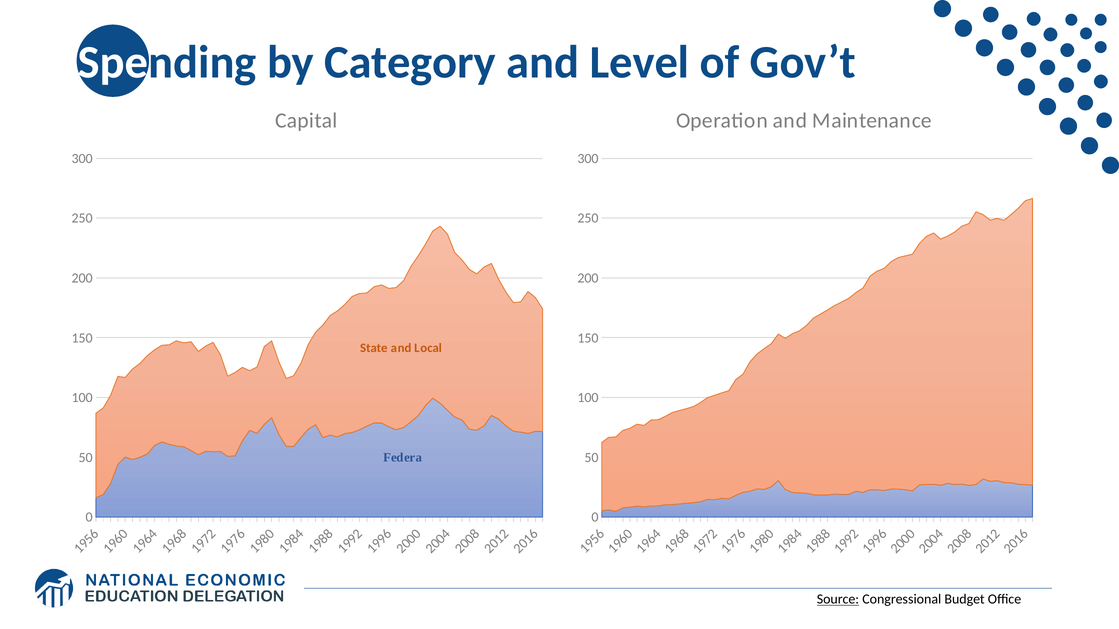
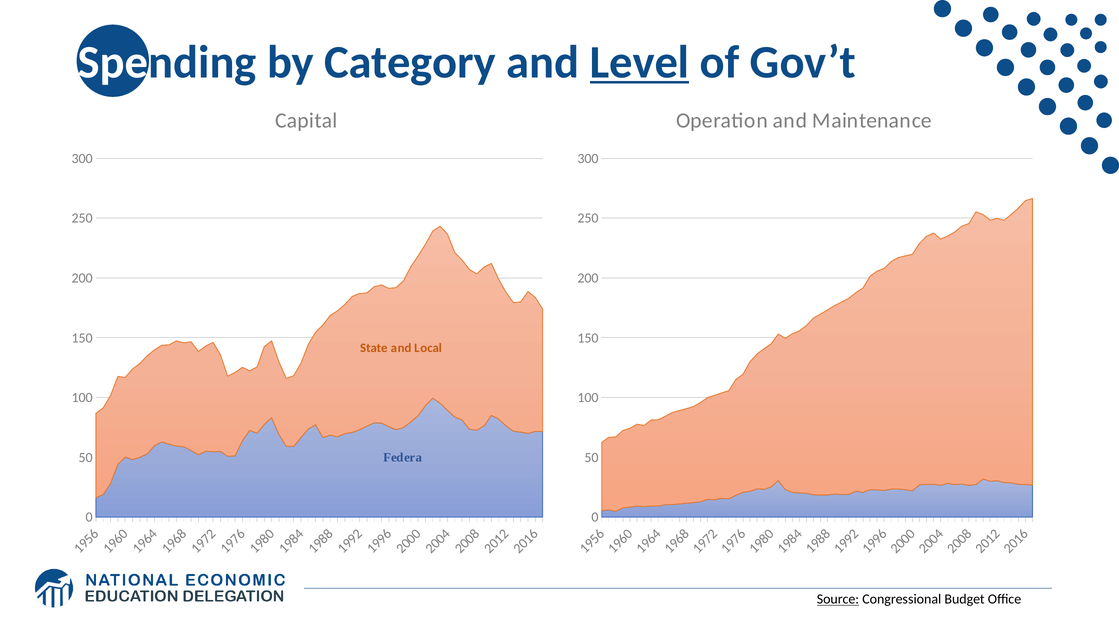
Level underline: none -> present
